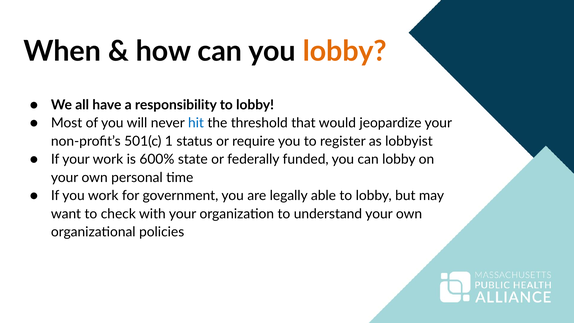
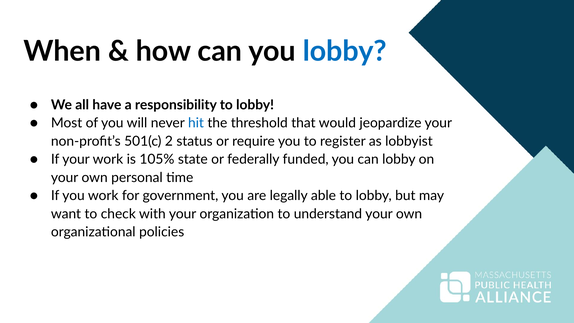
lobby at (345, 51) colour: orange -> blue
1: 1 -> 2
600%: 600% -> 105%
